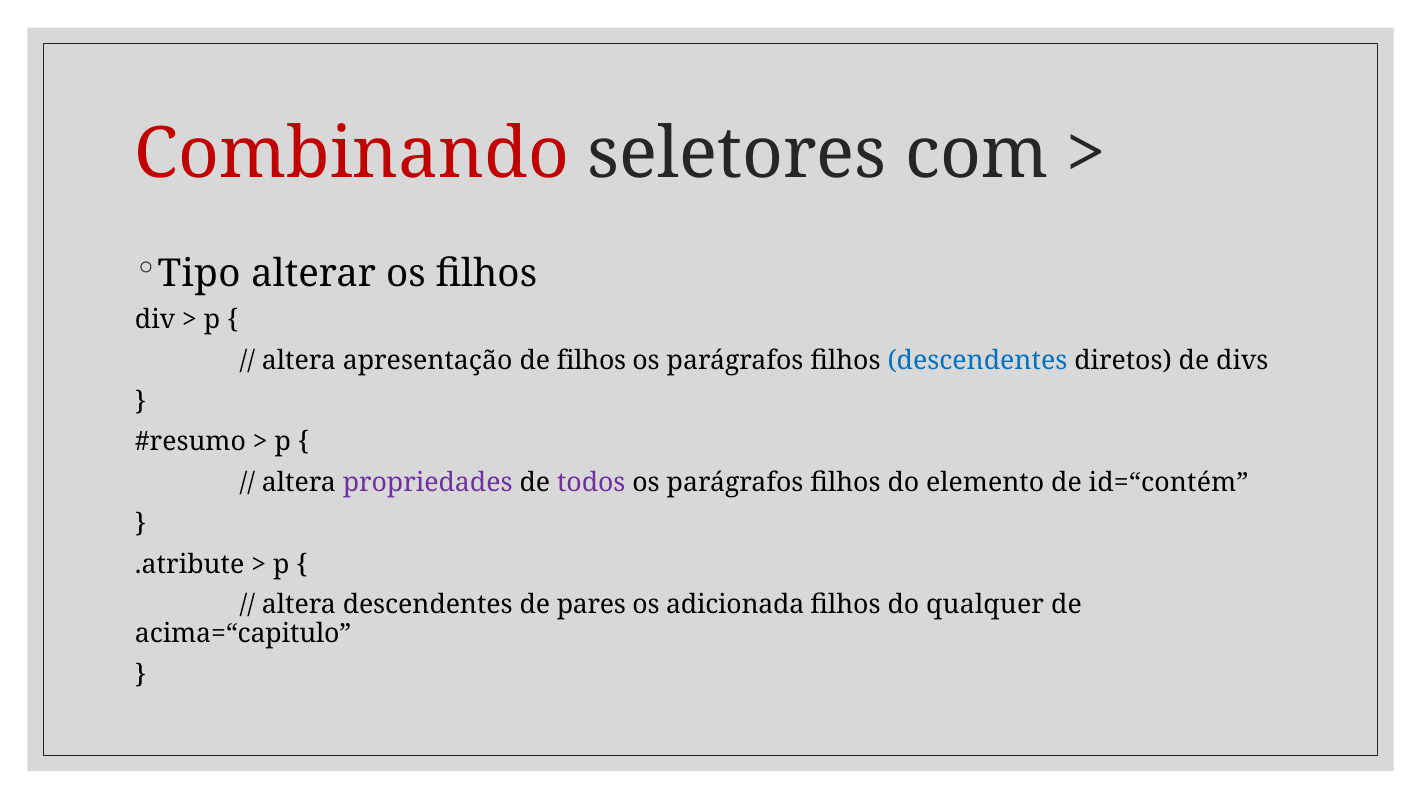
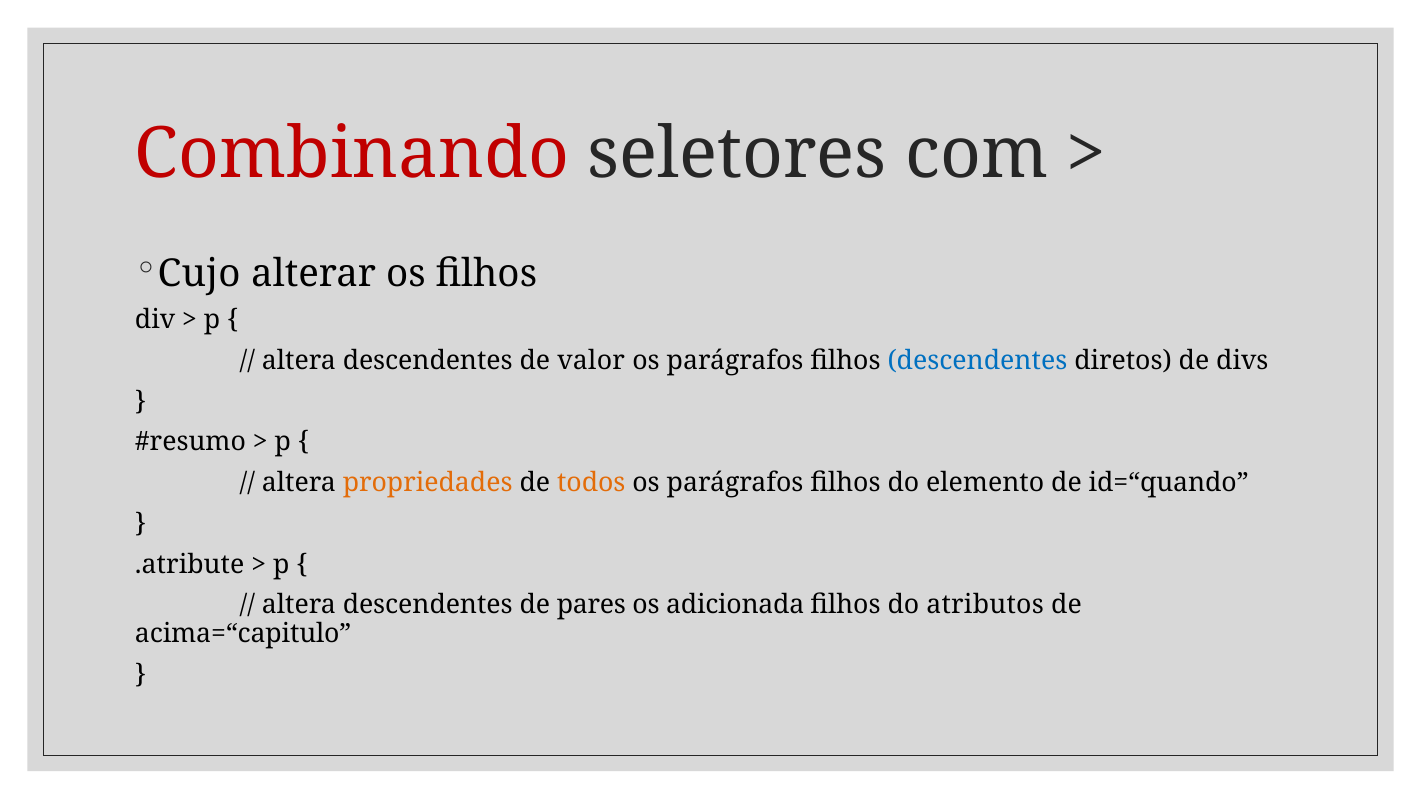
Tipo: Tipo -> Cujo
apresentação at (428, 361): apresentação -> descendentes
de filhos: filhos -> valor
propriedades colour: purple -> orange
todos colour: purple -> orange
id=“contém: id=“contém -> id=“quando
qualquer: qualquer -> atributos
